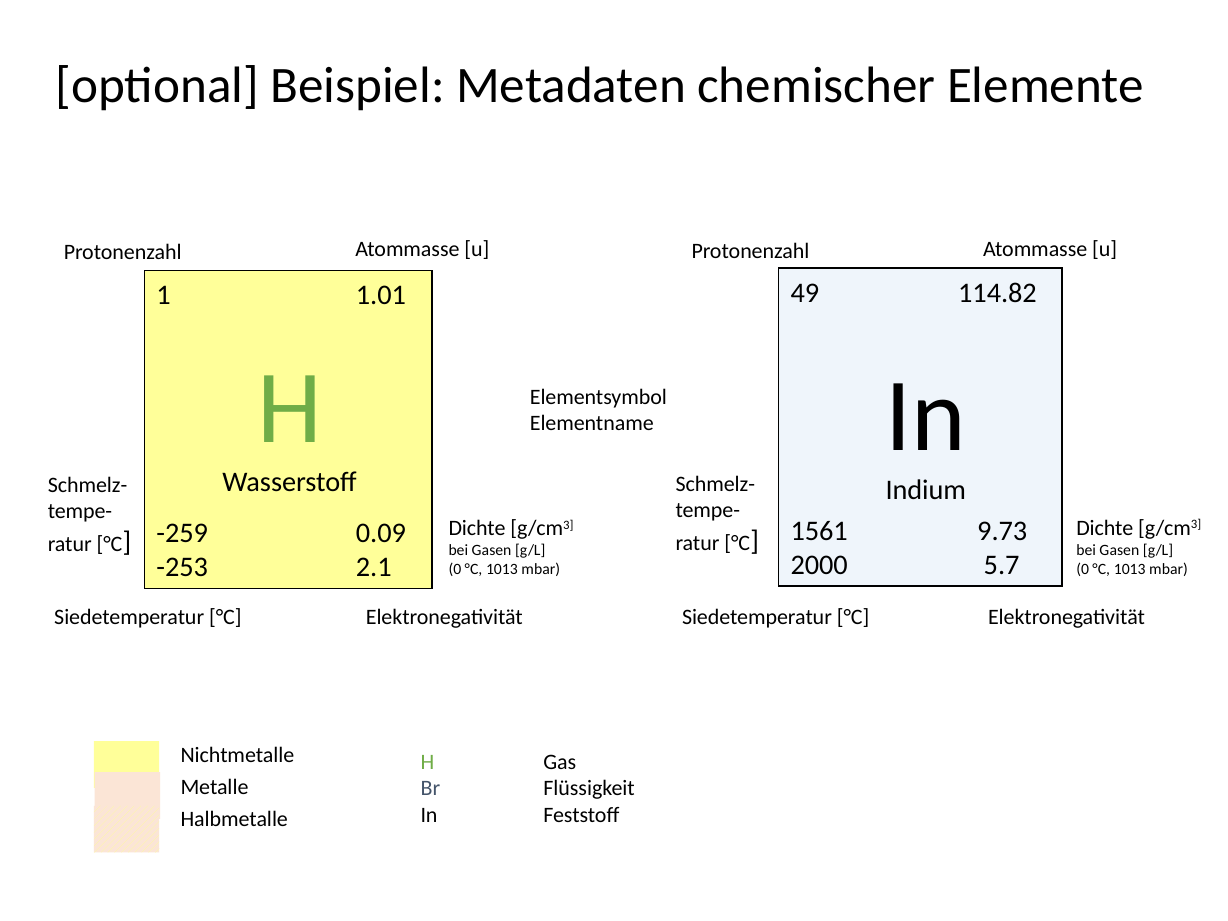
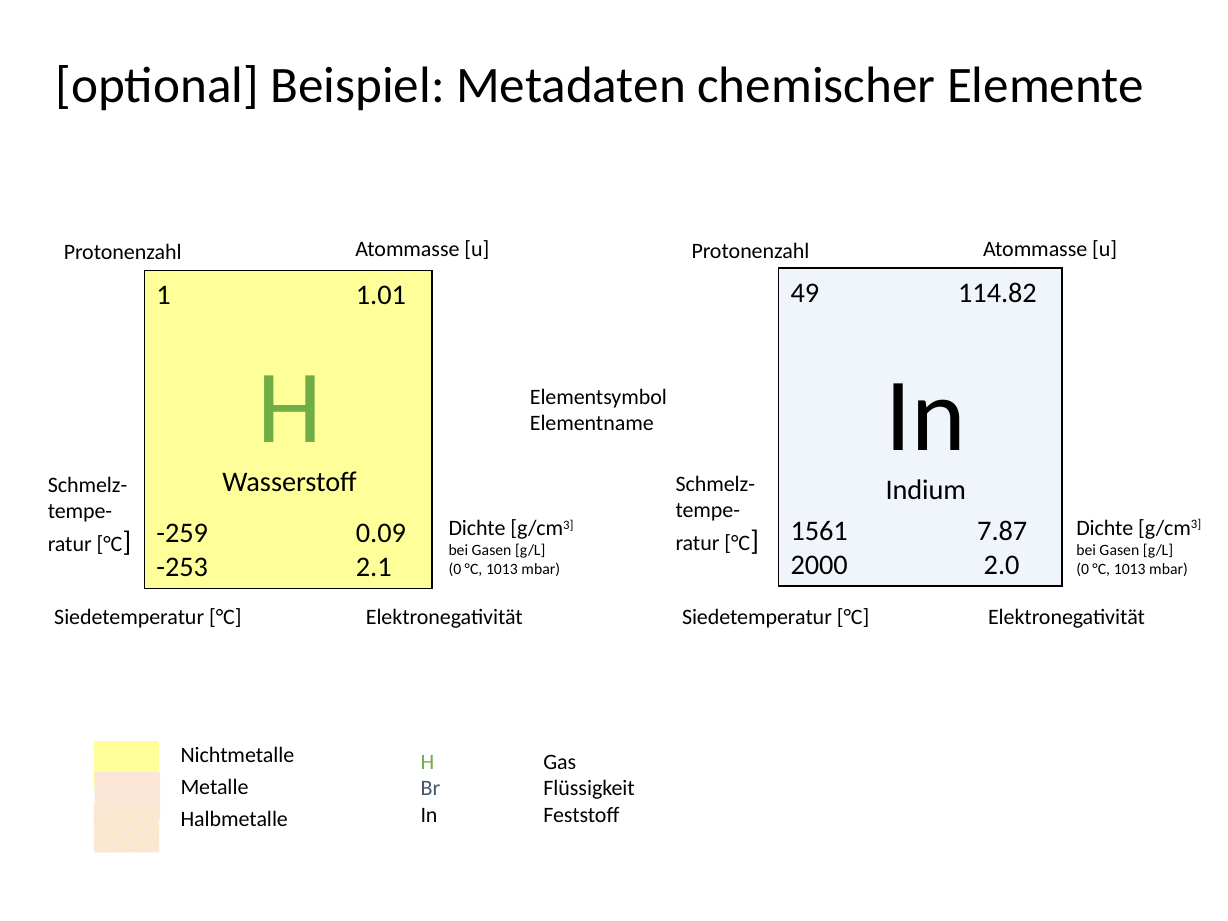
9.73: 9.73 -> 7.87
5.7: 5.7 -> 2.0
